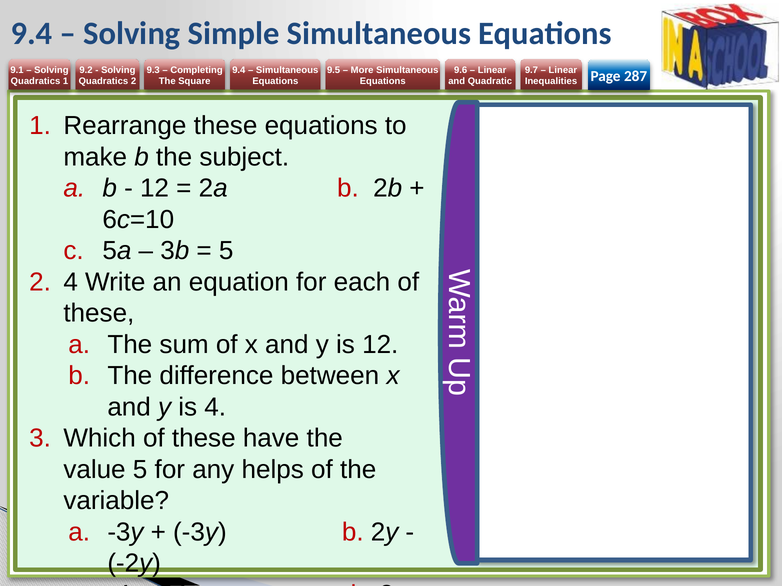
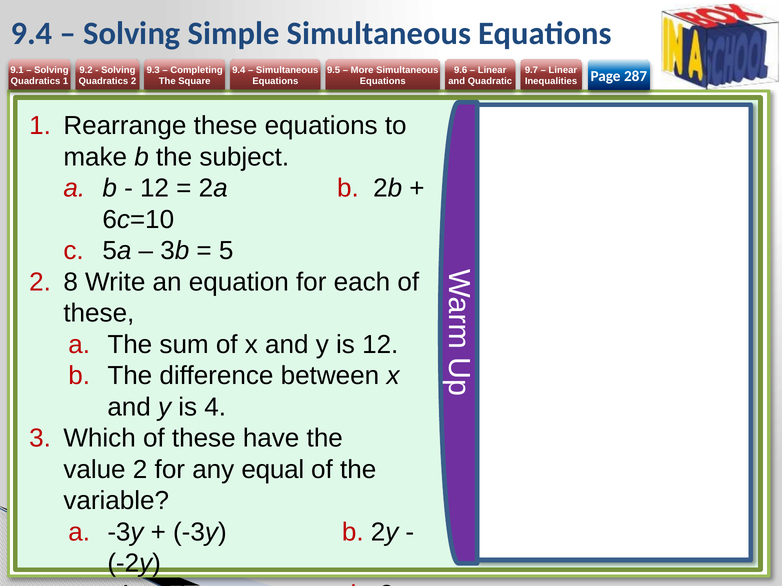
2 4: 4 -> 8
value 5: 5 -> 2
helps: helps -> equal
